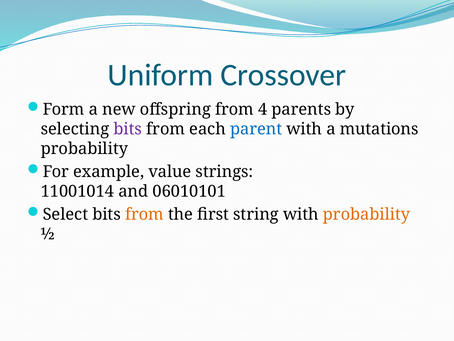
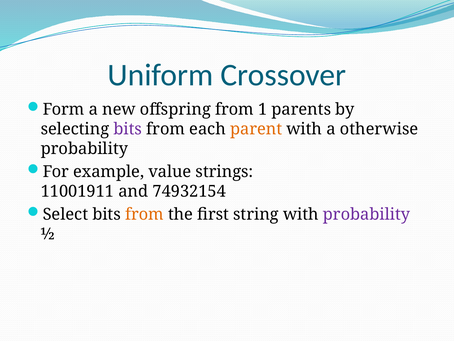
4: 4 -> 1
parent colour: blue -> orange
mutations: mutations -> otherwise
11001014: 11001014 -> 11001911
06010101: 06010101 -> 74932154
probability at (367, 214) colour: orange -> purple
